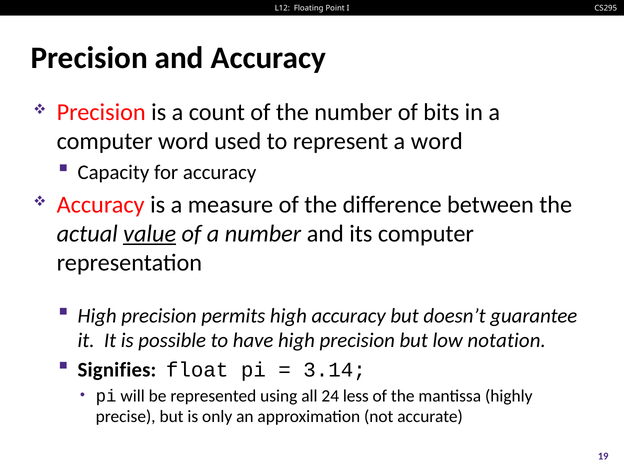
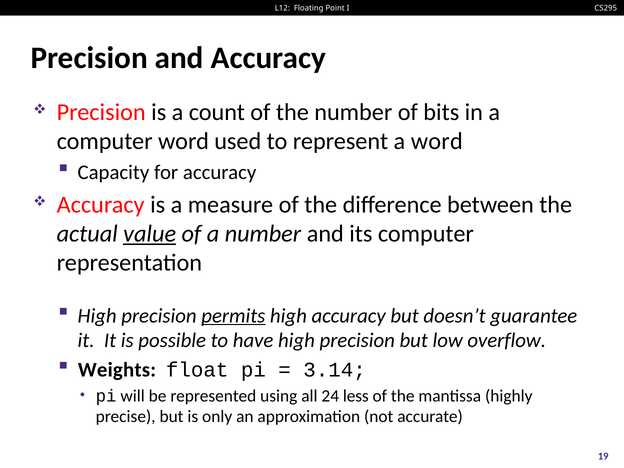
permits underline: none -> present
notation: notation -> overflow
Signifies: Signifies -> Weights
